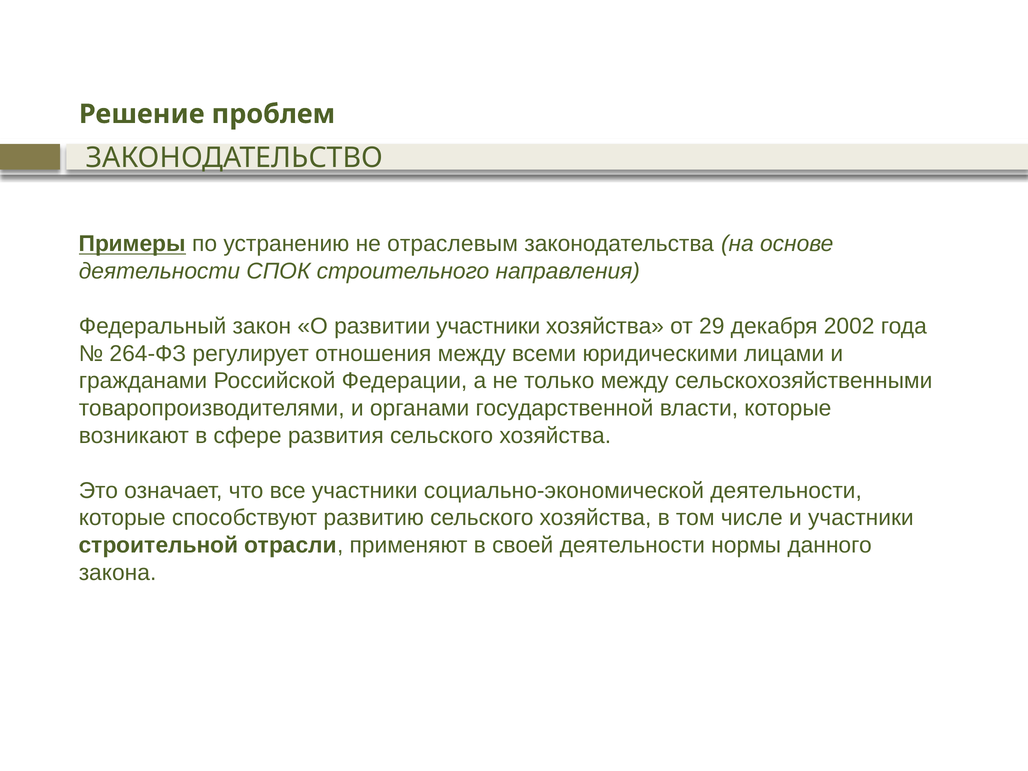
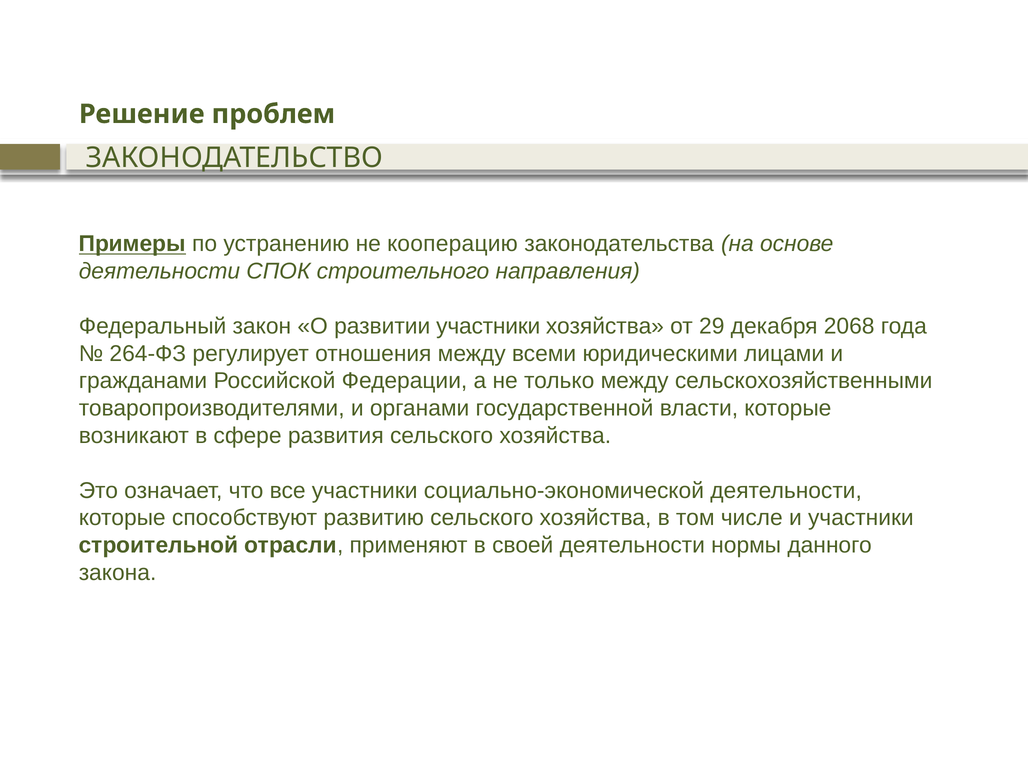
отраслевым: отраслевым -> кооперацию
2002: 2002 -> 2068
